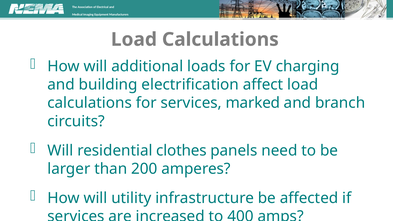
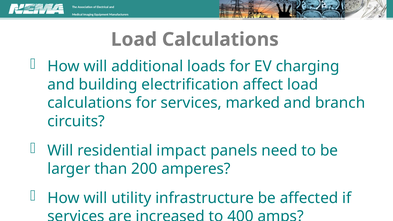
clothes: clothes -> impact
